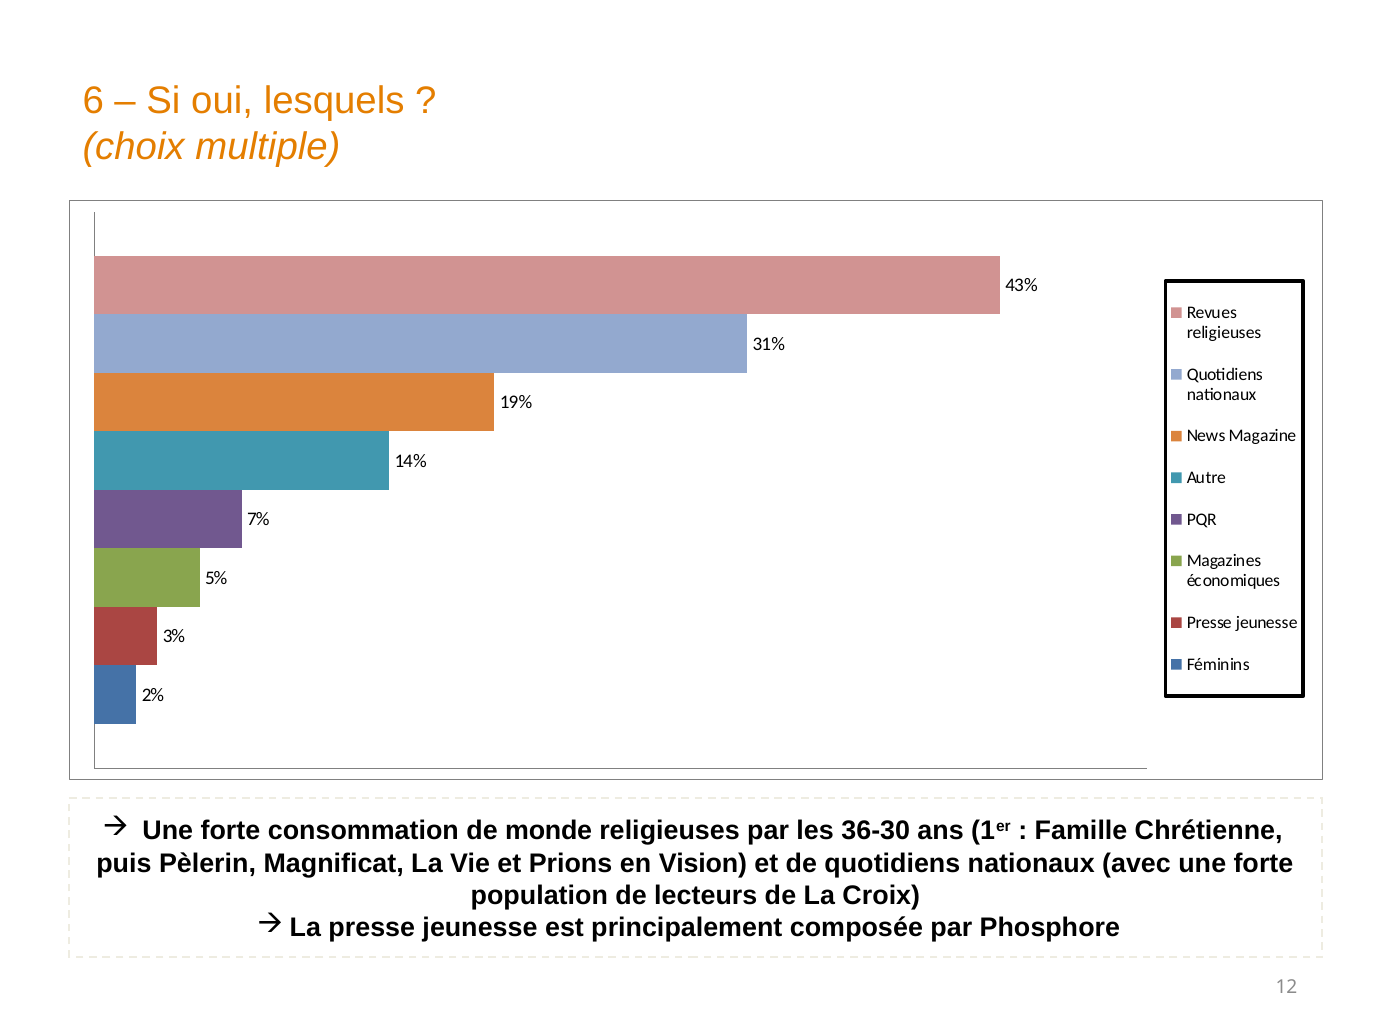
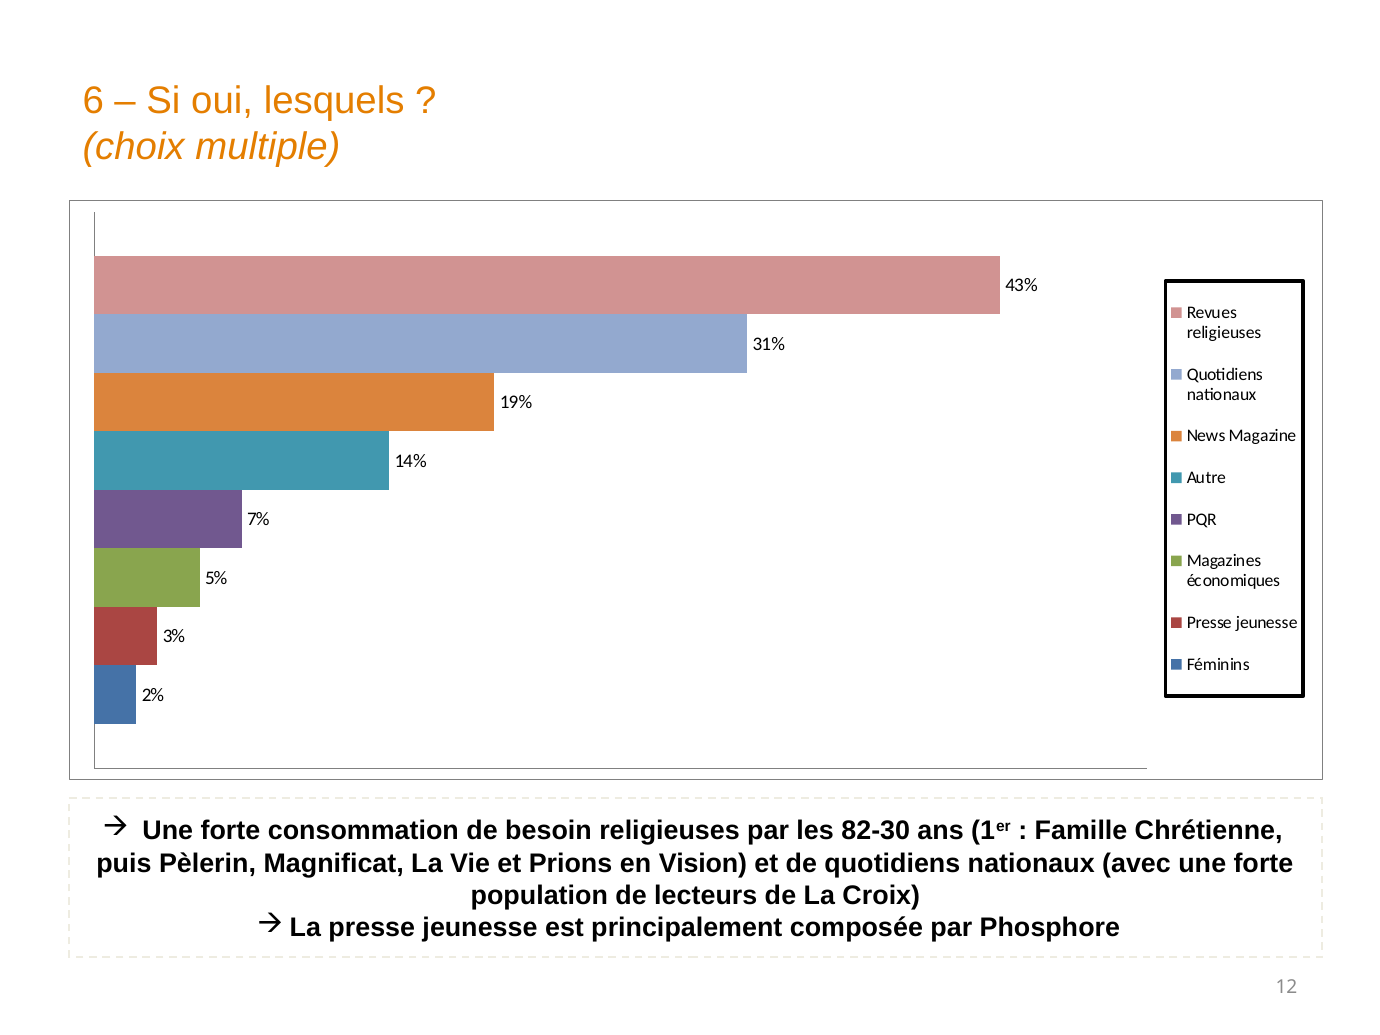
monde: monde -> besoin
36-30: 36-30 -> 82-30
